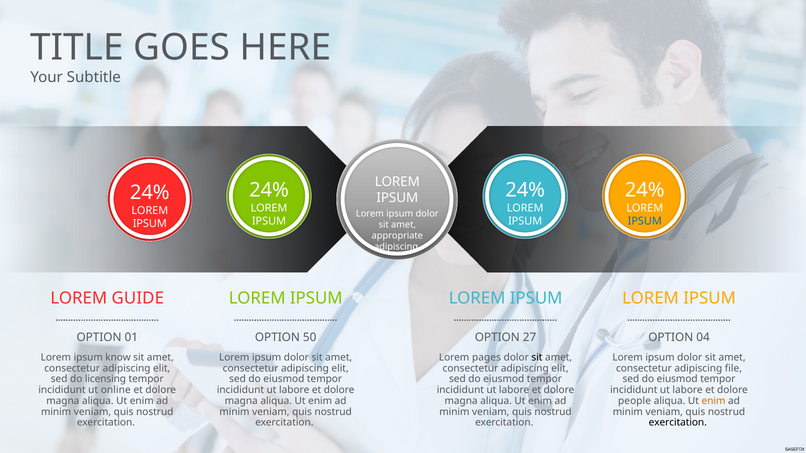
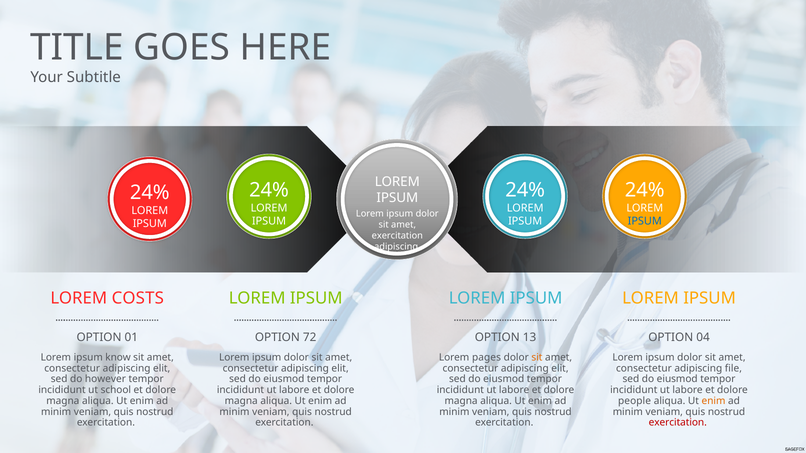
appropriate at (397, 236): appropriate -> exercitation
GUIDE: GUIDE -> COSTS
50: 50 -> 72
27: 27 -> 13
sit at (537, 358) colour: black -> orange
licensing: licensing -> however
online: online -> school
exercitation at (678, 423) colour: black -> red
